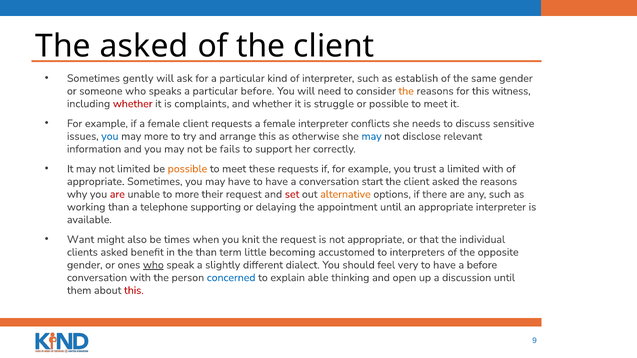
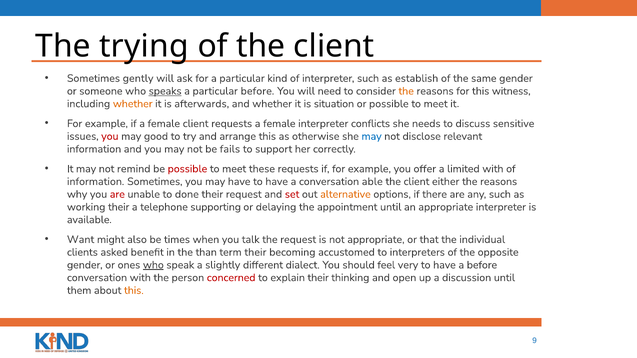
The asked: asked -> trying
speaks underline: none -> present
whether at (133, 104) colour: red -> orange
complaints: complaints -> afterwards
struggle: struggle -> situation
you at (110, 136) colour: blue -> red
may more: more -> good
not limited: limited -> remind
possible at (187, 169) colour: orange -> red
trust: trust -> offer
appropriate at (96, 182): appropriate -> information
start: start -> able
client asked: asked -> either
to more: more -> done
working than: than -> their
knit: knit -> talk
term little: little -> their
concerned colour: blue -> red
explain able: able -> their
this at (134, 291) colour: red -> orange
